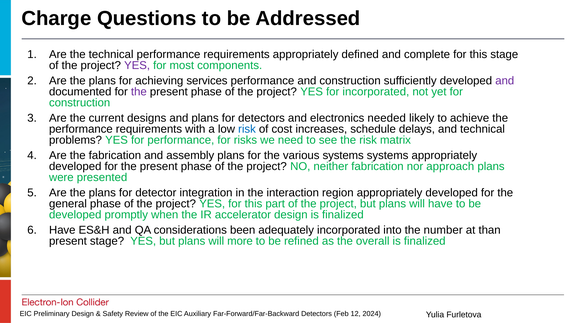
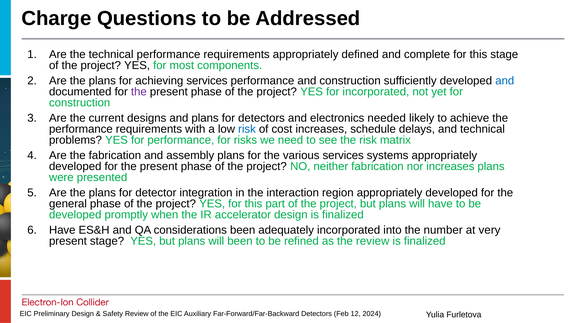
YES at (137, 66) colour: purple -> black
and at (505, 81) colour: purple -> blue
various systems: systems -> services
nor approach: approach -> increases
than: than -> very
will more: more -> been
the overall: overall -> review
